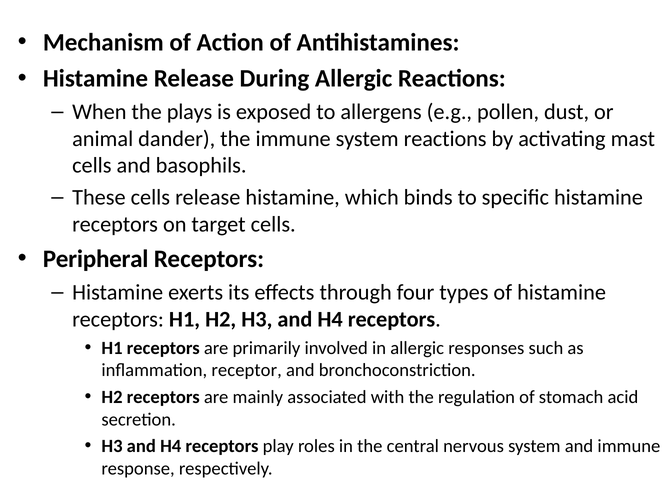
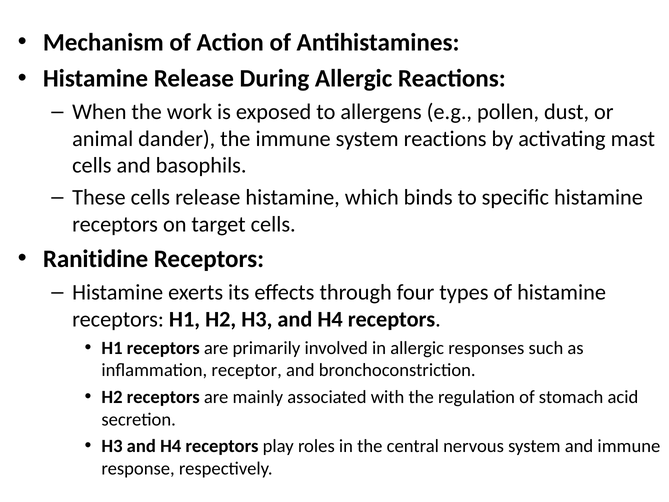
plays: plays -> work
Peripheral: Peripheral -> Ranitidine
